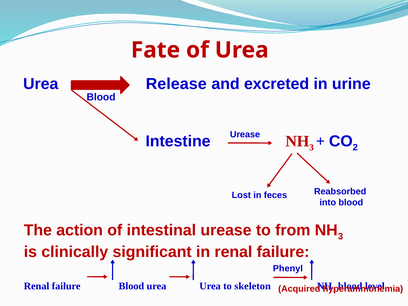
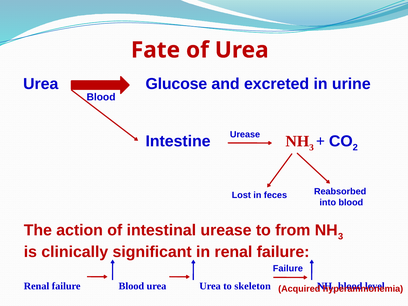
Release: Release -> Glucose
Phenyl at (288, 268): Phenyl -> Failure
